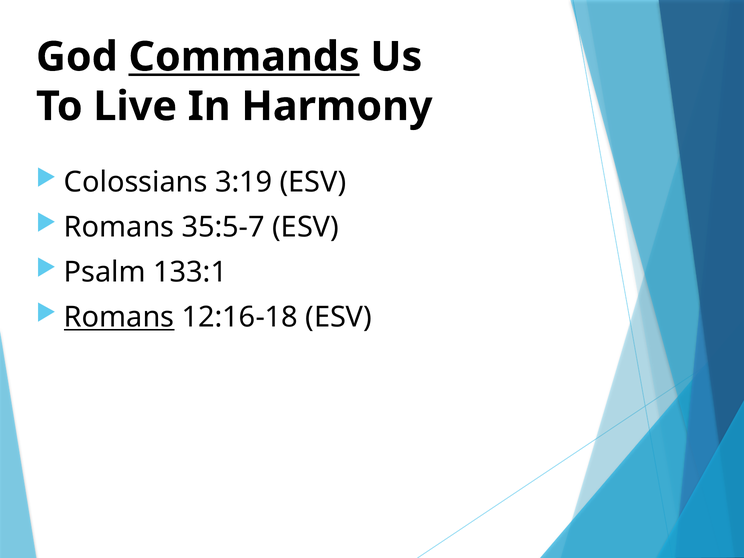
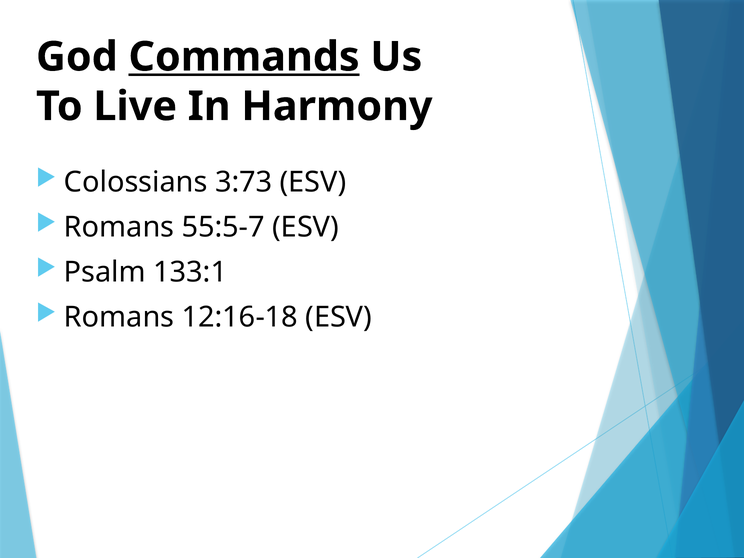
3:19: 3:19 -> 3:73
35:5-7: 35:5-7 -> 55:5-7
Romans at (119, 317) underline: present -> none
